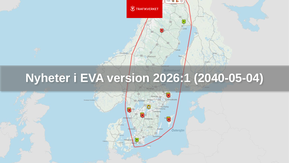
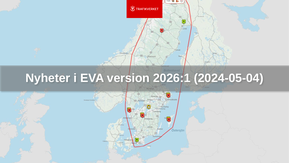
2040-05-04: 2040-05-04 -> 2024-05-04
